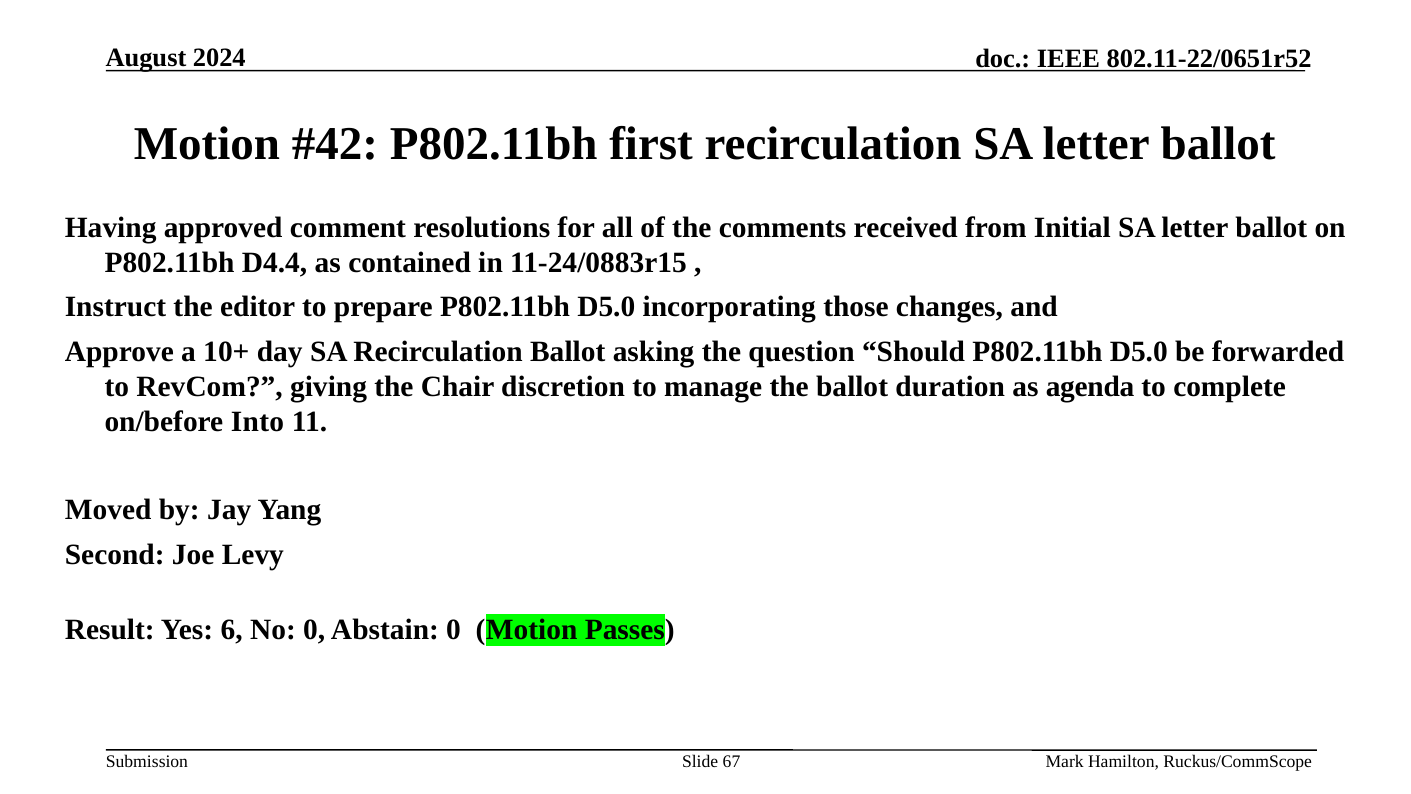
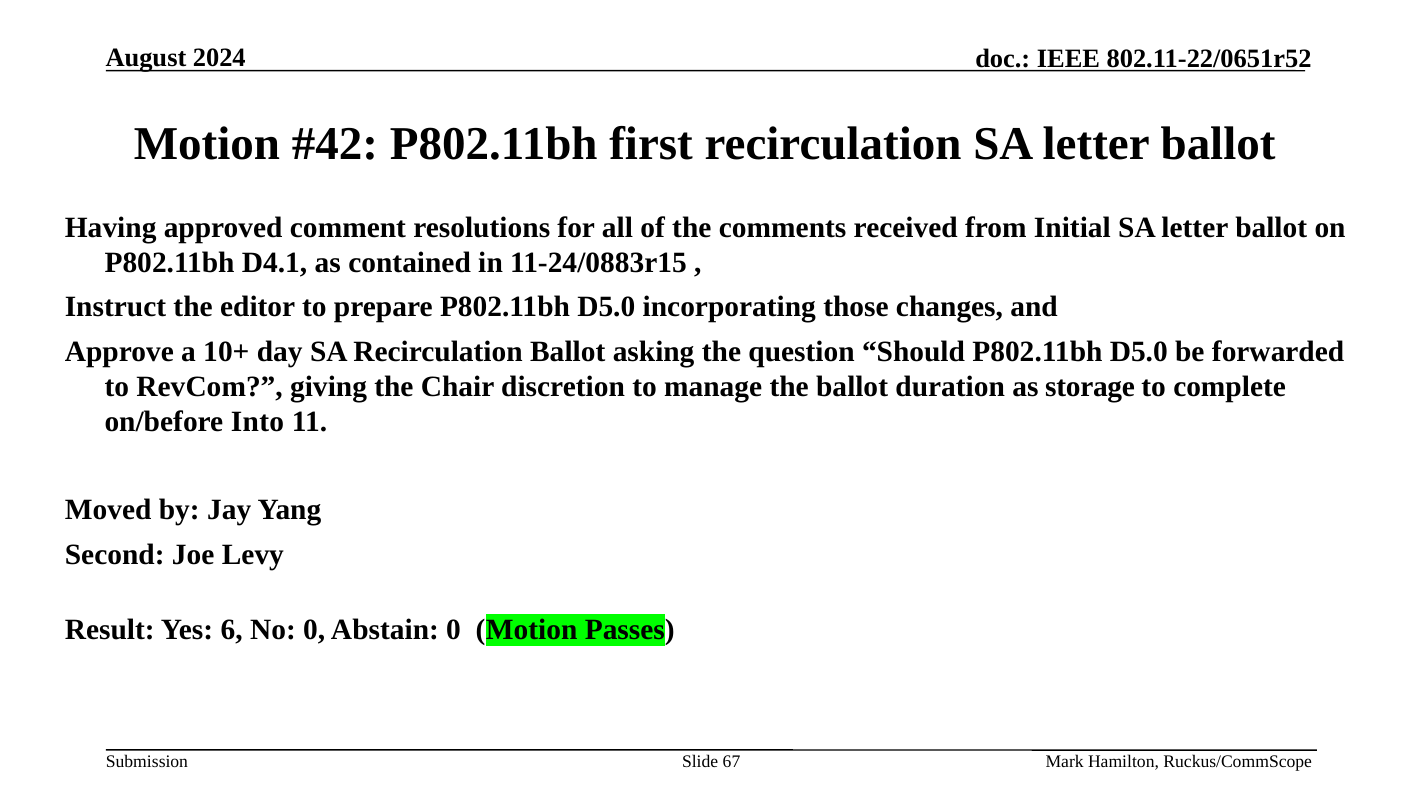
D4.4: D4.4 -> D4.1
agenda: agenda -> storage
